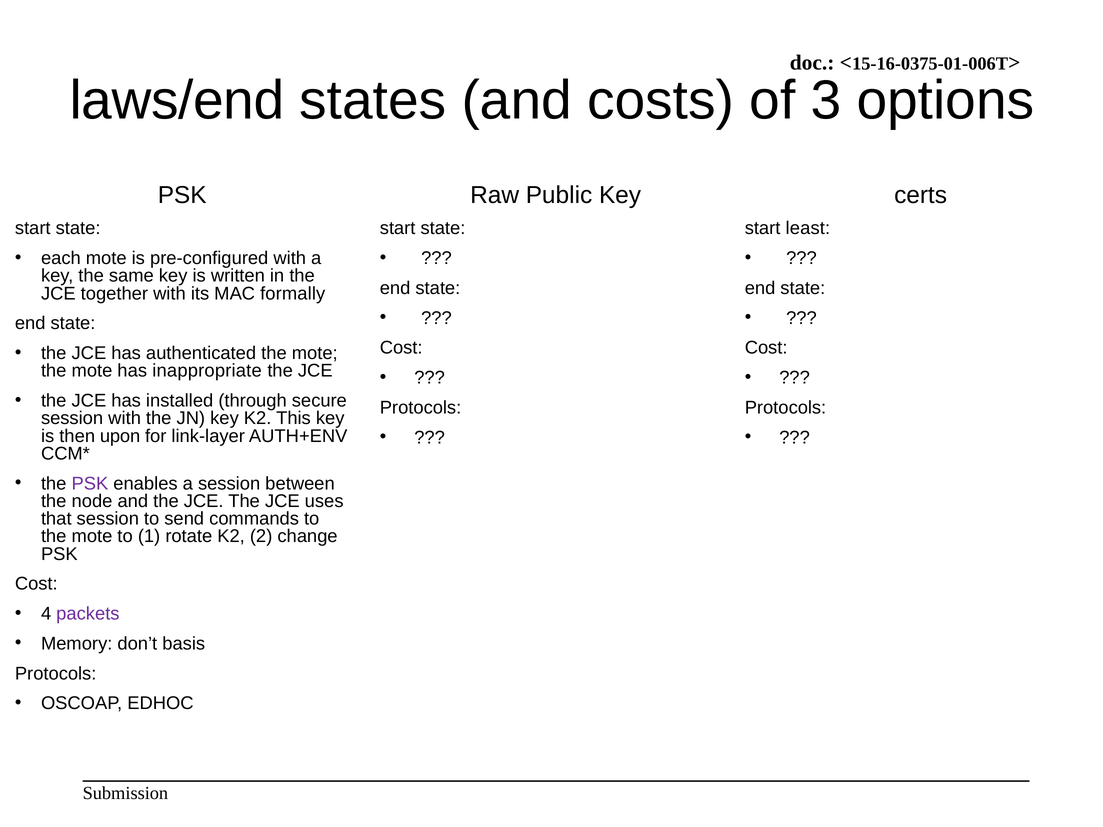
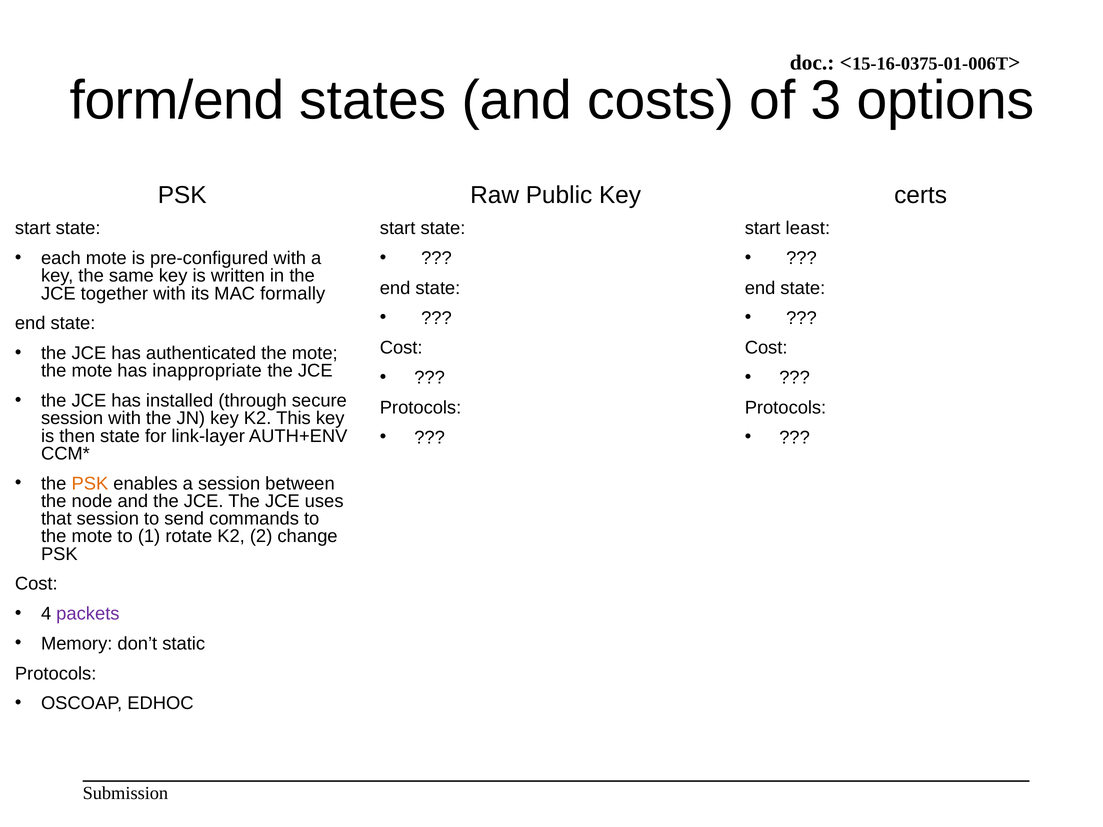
laws/end: laws/end -> form/end
then upon: upon -> state
PSK at (90, 484) colour: purple -> orange
basis: basis -> static
